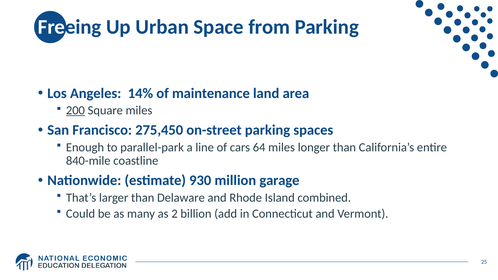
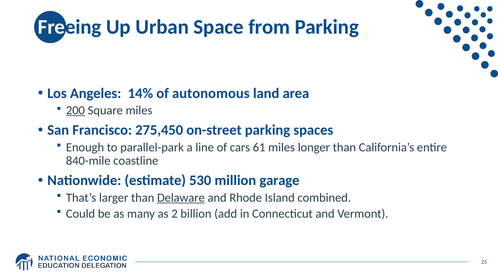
maintenance: maintenance -> autonomous
64: 64 -> 61
930: 930 -> 530
Delaware underline: none -> present
